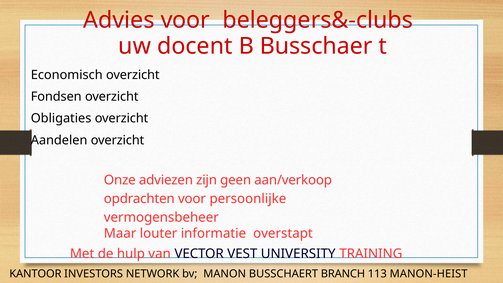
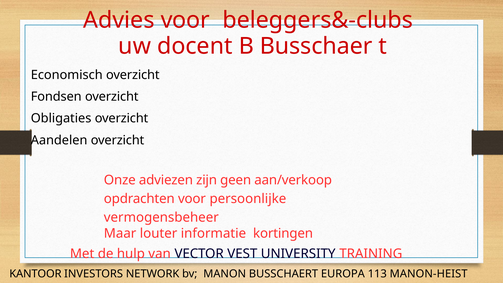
overstapt: overstapt -> kortingen
BRANCH: BRANCH -> EUROPA
